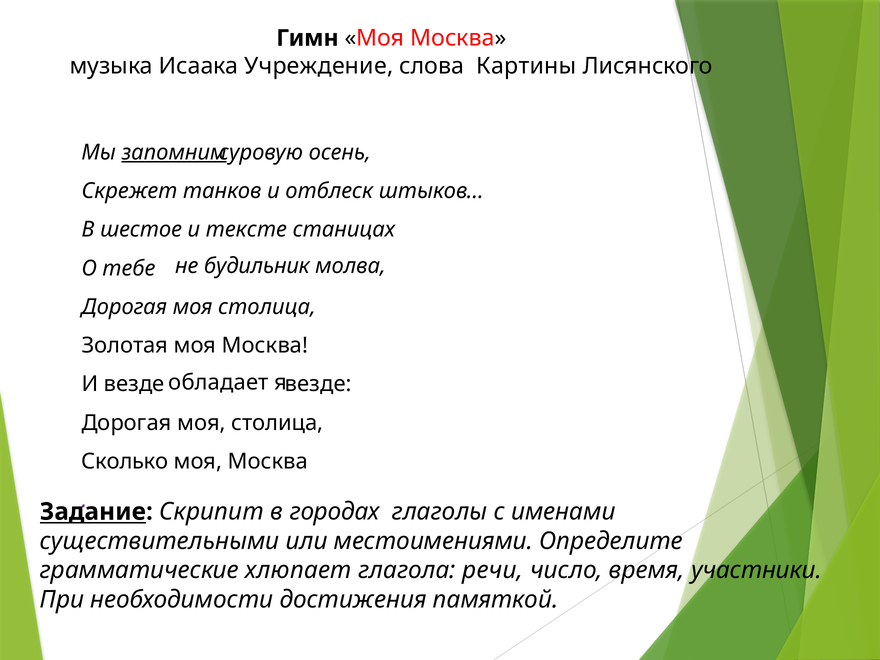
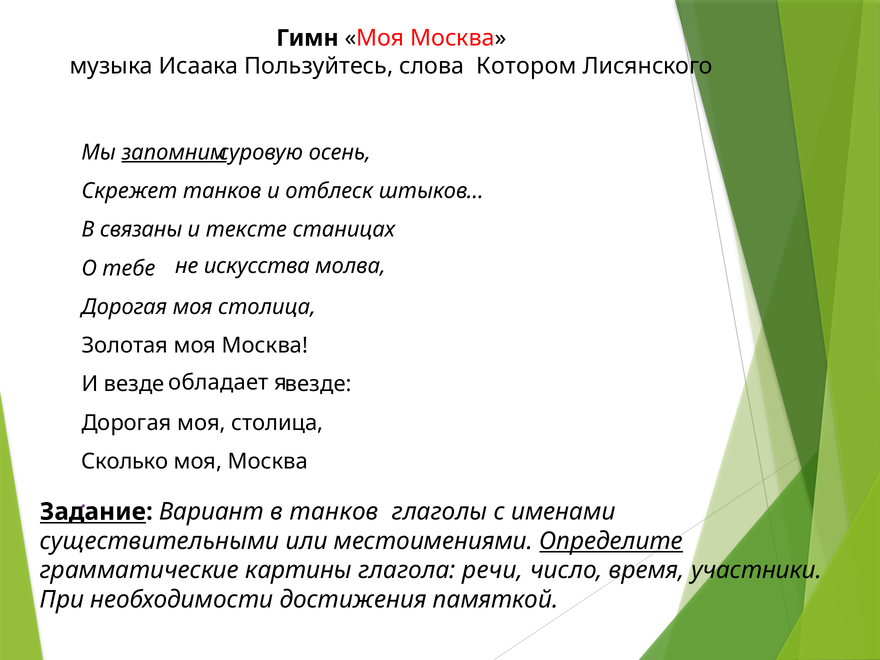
Учреждение: Учреждение -> Пользуйтесь
Картины: Картины -> Котором
шестое: шестое -> связаны
будильник: будильник -> искусства
Скрипит: Скрипит -> Вариант
в городах: городах -> танков
Определите underline: none -> present
хлюпает: хлюпает -> картины
